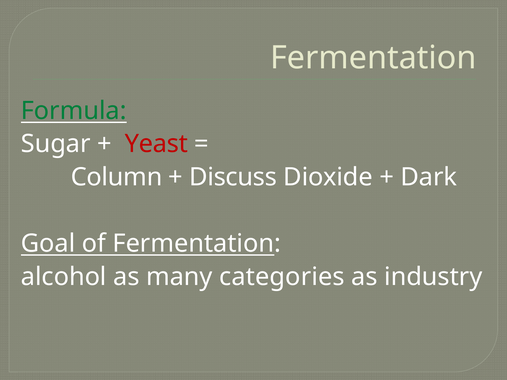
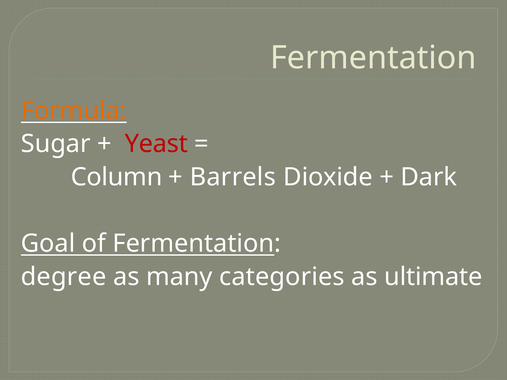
Formula colour: green -> orange
Discuss: Discuss -> Barrels
alcohol: alcohol -> degree
industry: industry -> ultimate
